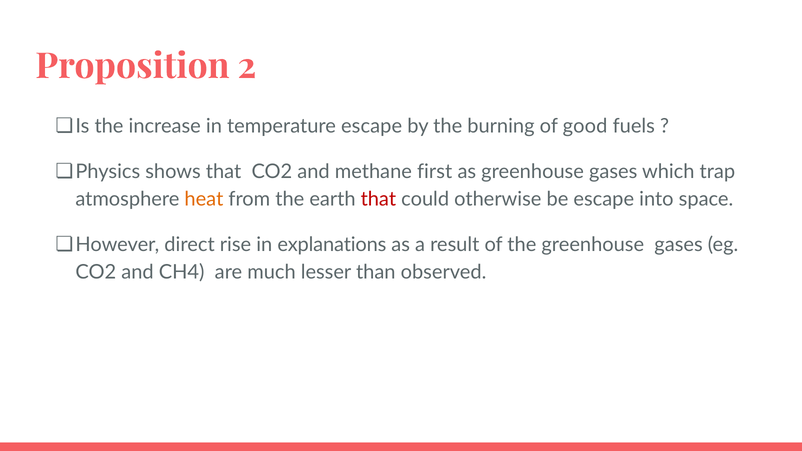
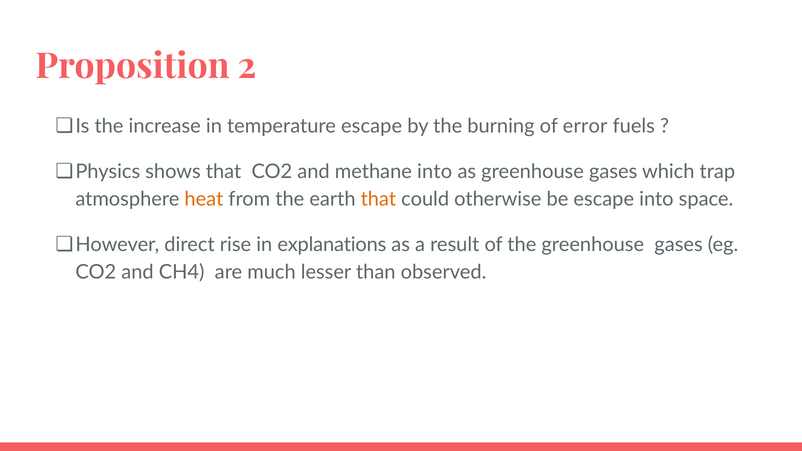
good: good -> error
methane first: first -> into
that at (378, 199) colour: red -> orange
